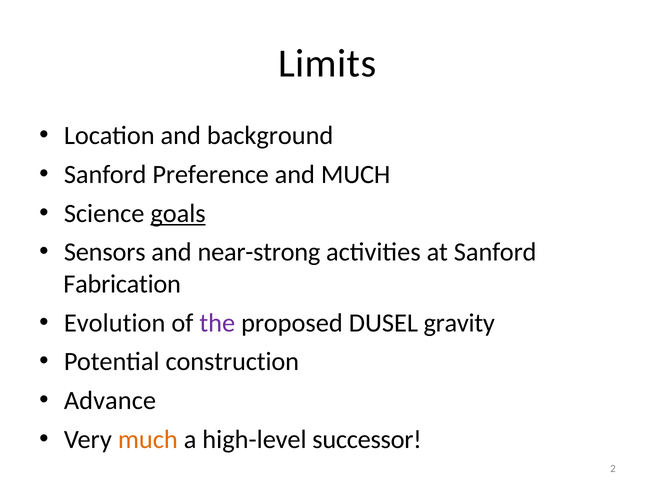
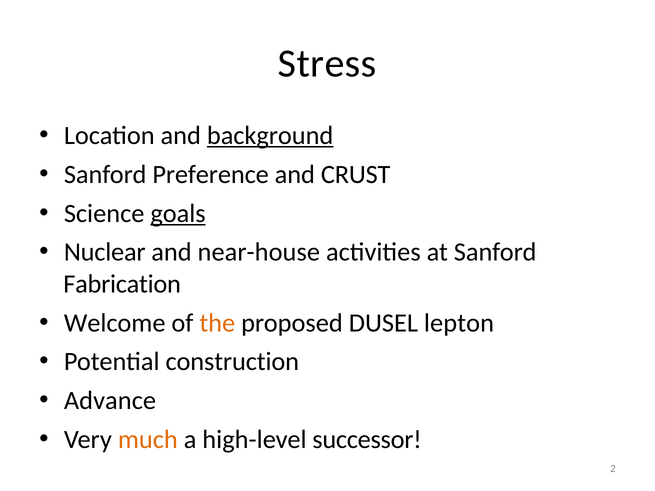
Limits: Limits -> Stress
background underline: none -> present
and MUCH: MUCH -> CRUST
Sensors: Sensors -> Nuclear
near-strong: near-strong -> near-house
Evolution: Evolution -> Welcome
the colour: purple -> orange
gravity: gravity -> lepton
